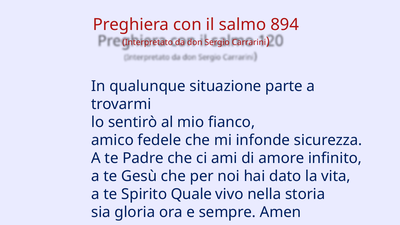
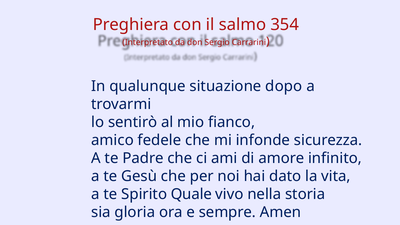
894: 894 -> 354
parte: parte -> dopo
